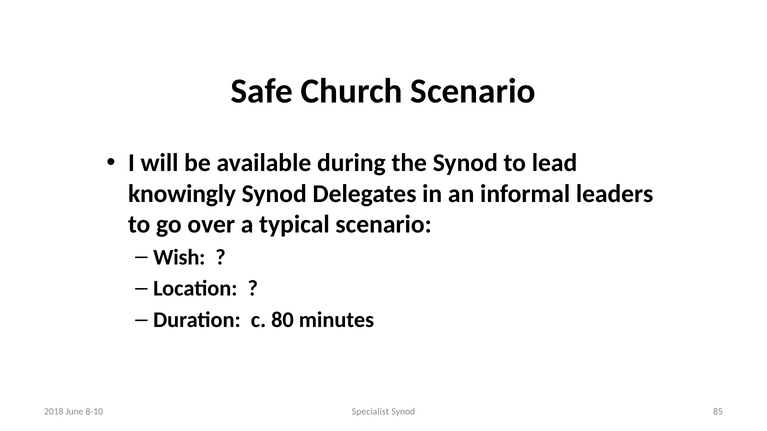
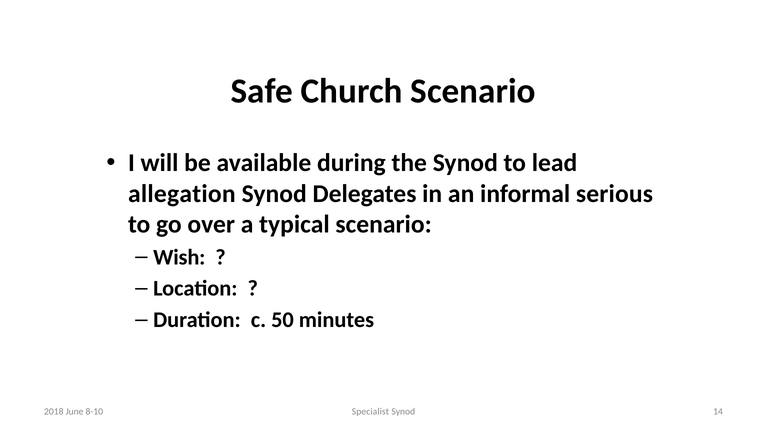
knowingly: knowingly -> allegation
leaders: leaders -> serious
80: 80 -> 50
85: 85 -> 14
